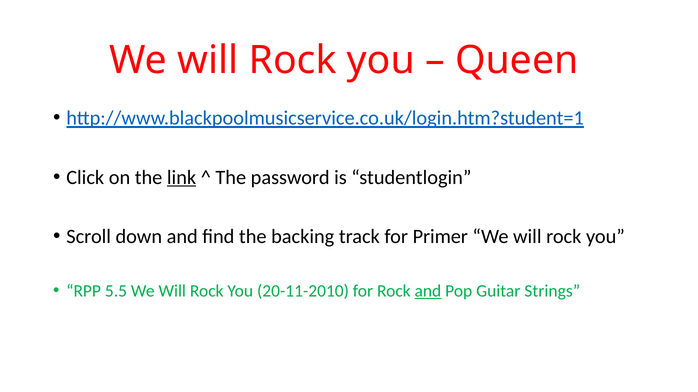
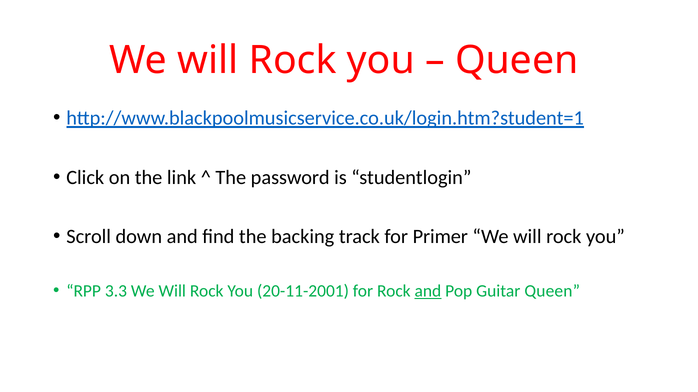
link underline: present -> none
5.5: 5.5 -> 3.3
20-11-2010: 20-11-2010 -> 20-11-2001
Guitar Strings: Strings -> Queen
